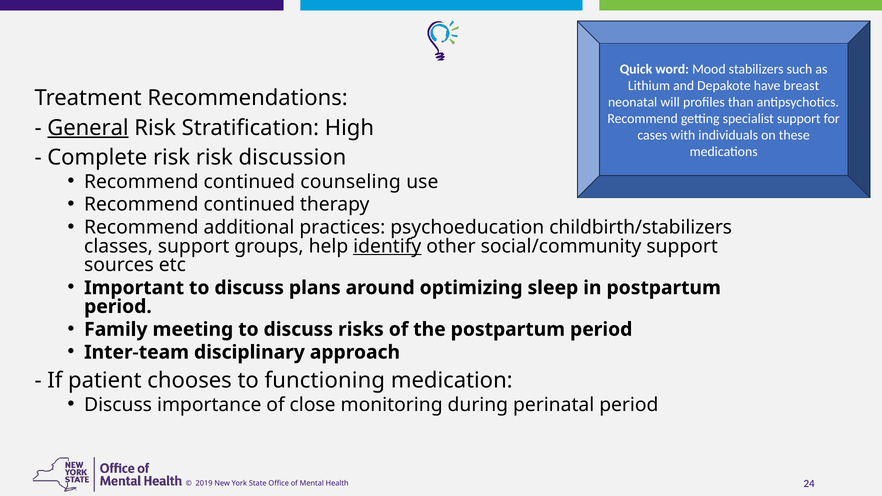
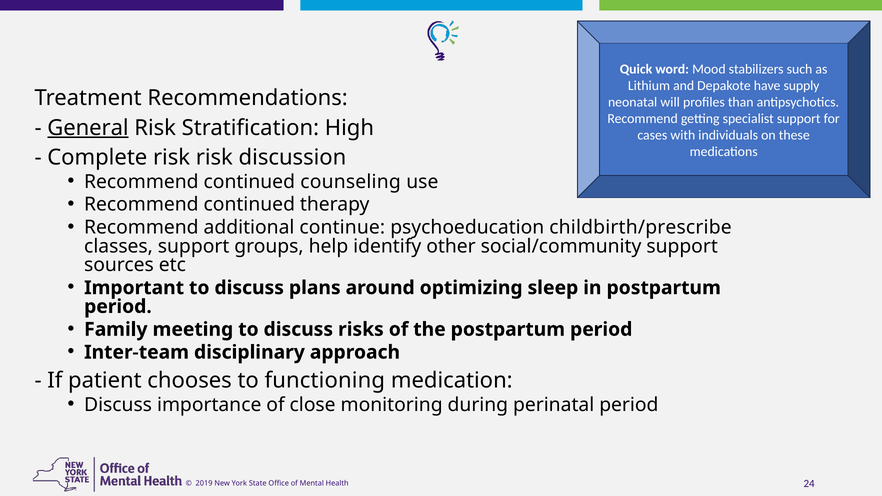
breast: breast -> supply
practices: practices -> continue
childbirth/stabilizers: childbirth/stabilizers -> childbirth/prescribe
identify underline: present -> none
